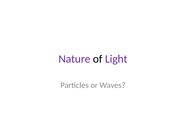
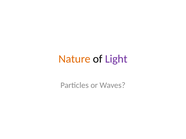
Nature colour: purple -> orange
